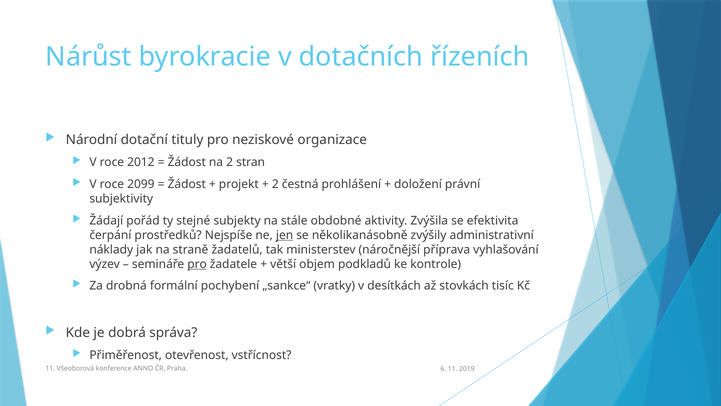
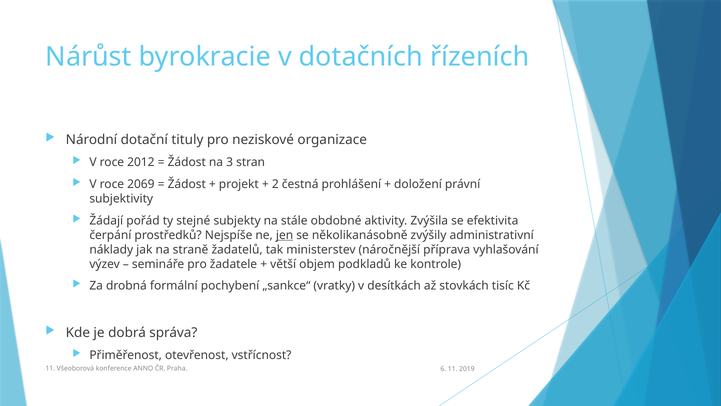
na 2: 2 -> 3
2099: 2099 -> 2069
pro at (197, 264) underline: present -> none
